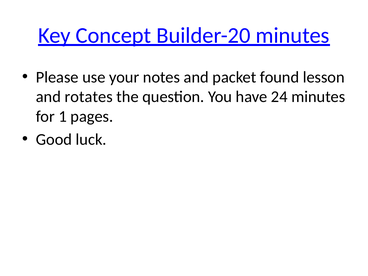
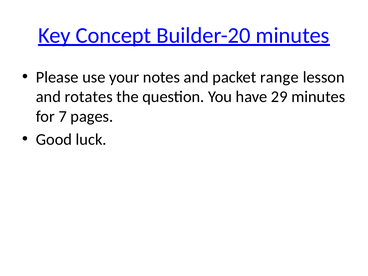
found: found -> range
24: 24 -> 29
1: 1 -> 7
